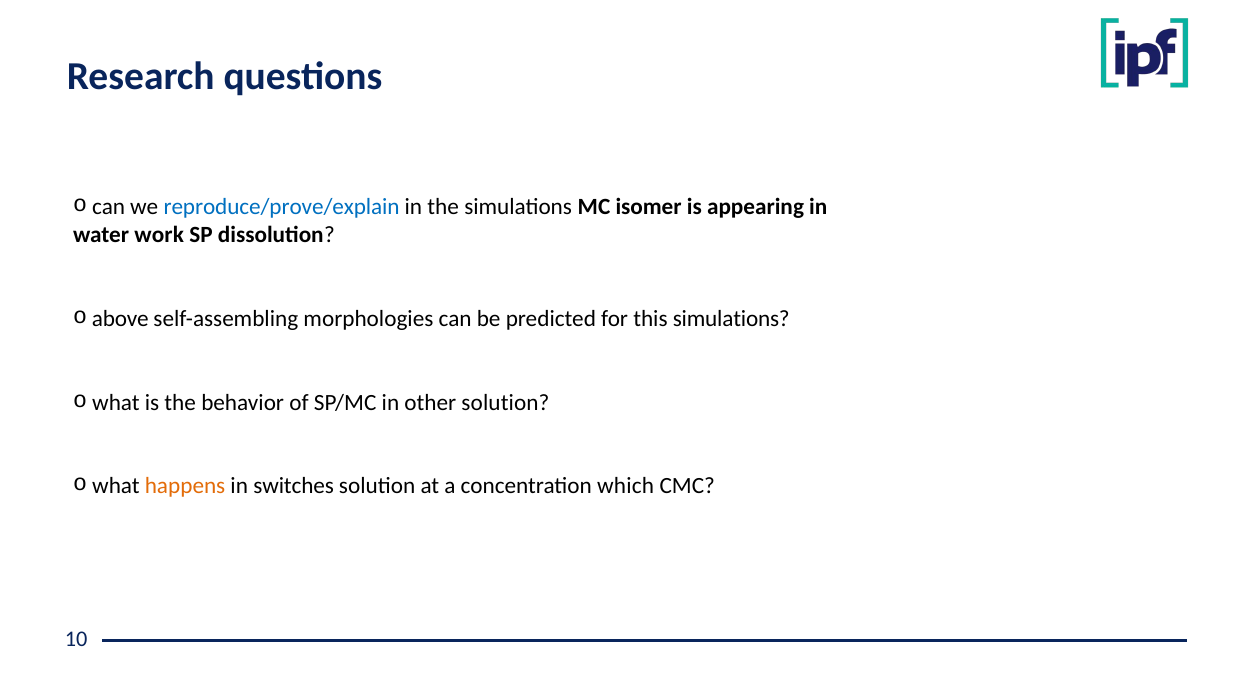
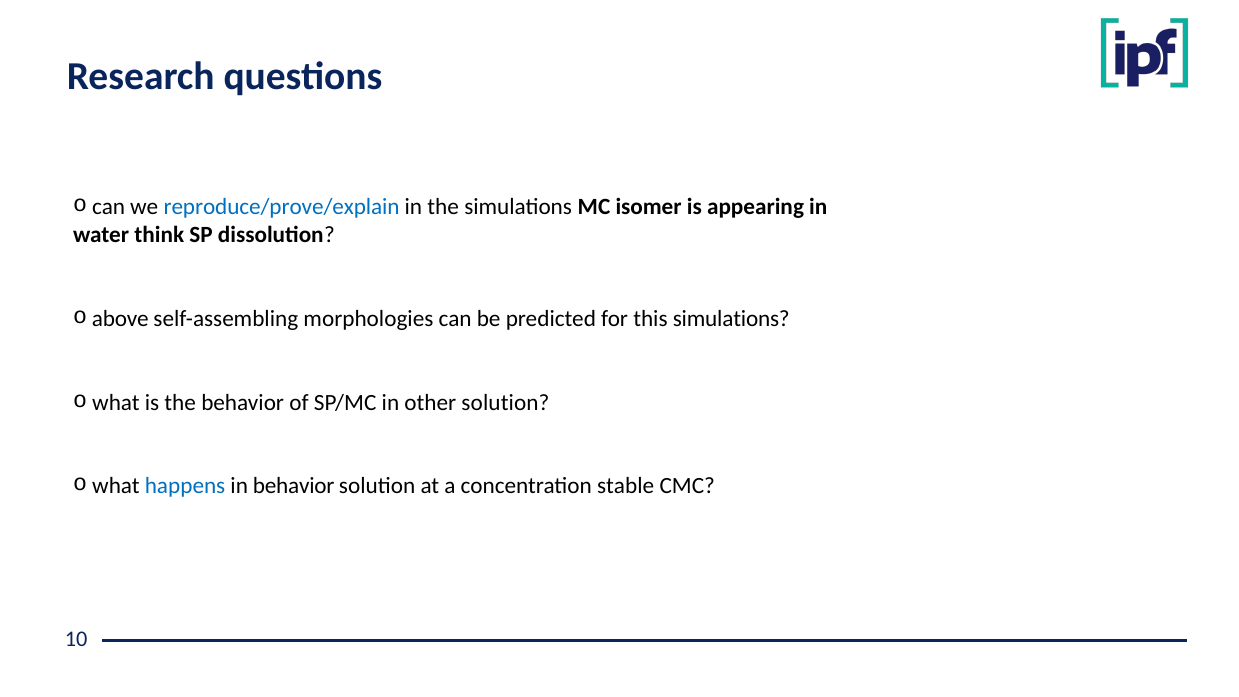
work: work -> think
happens colour: orange -> blue
in switches: switches -> behavior
which: which -> stable
